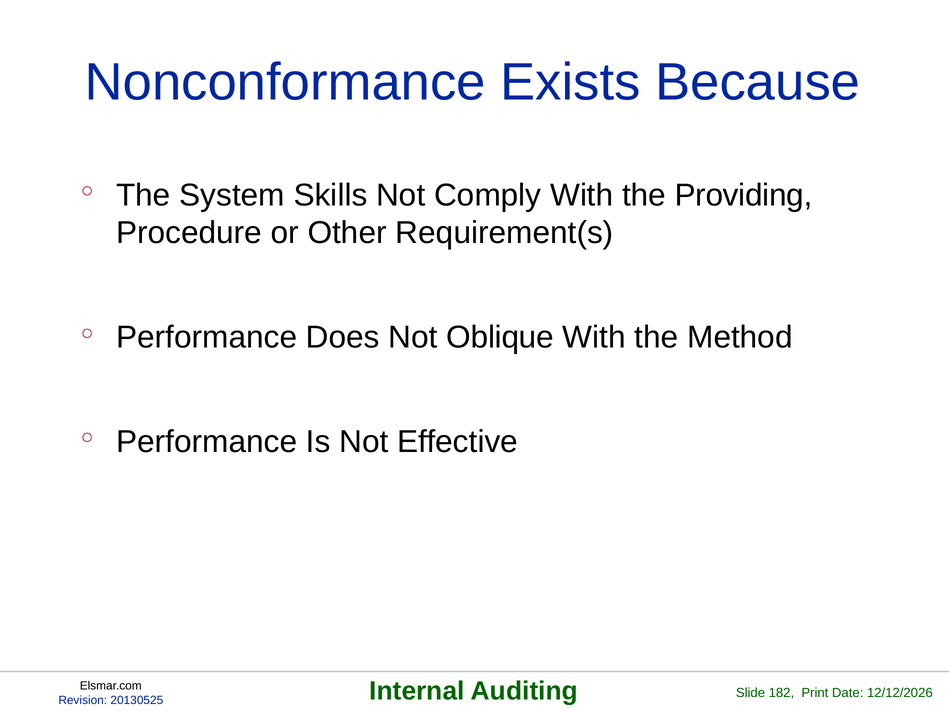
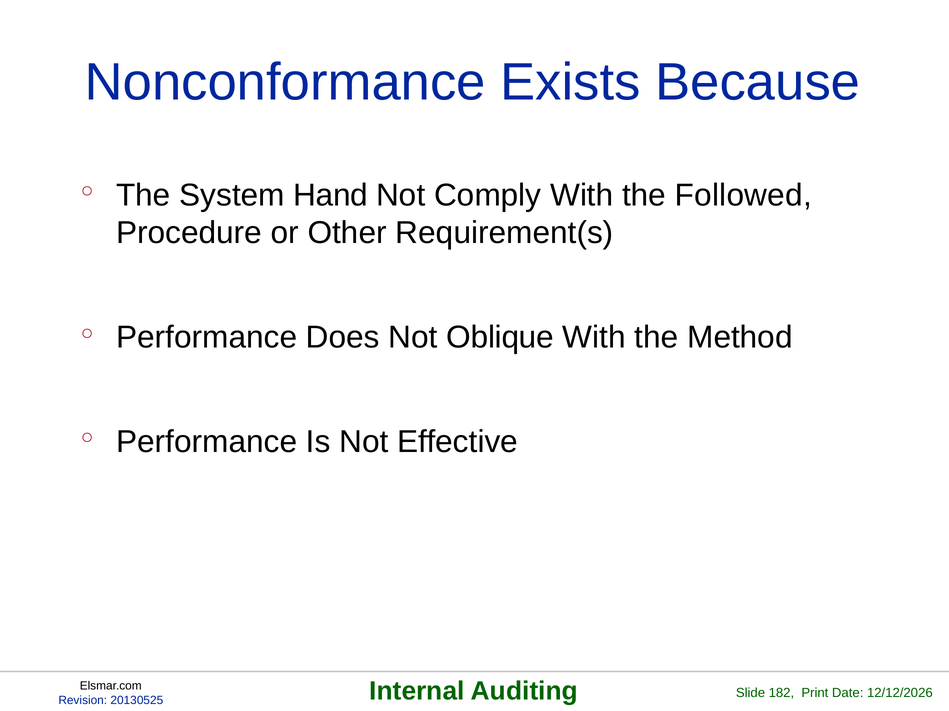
Skills: Skills -> Hand
Providing: Providing -> Followed
